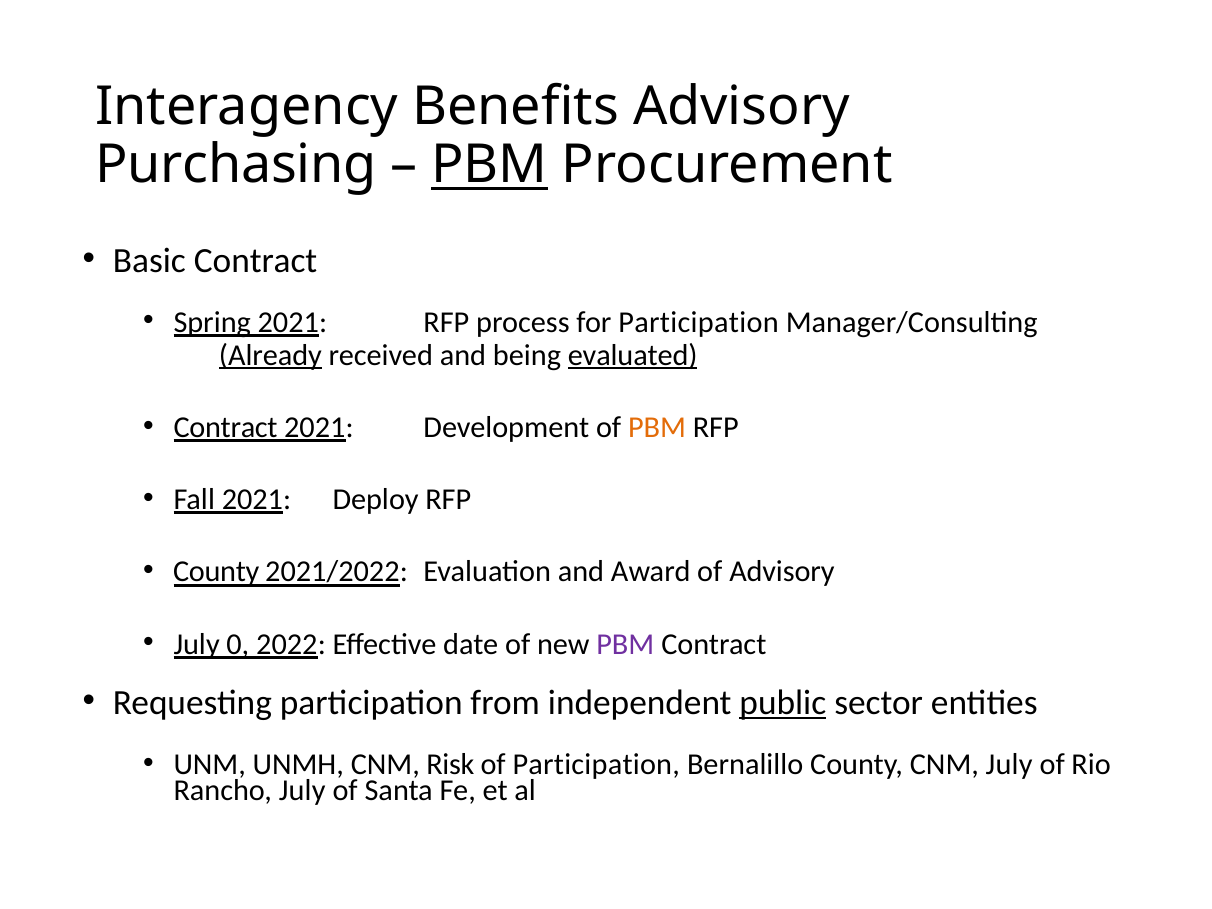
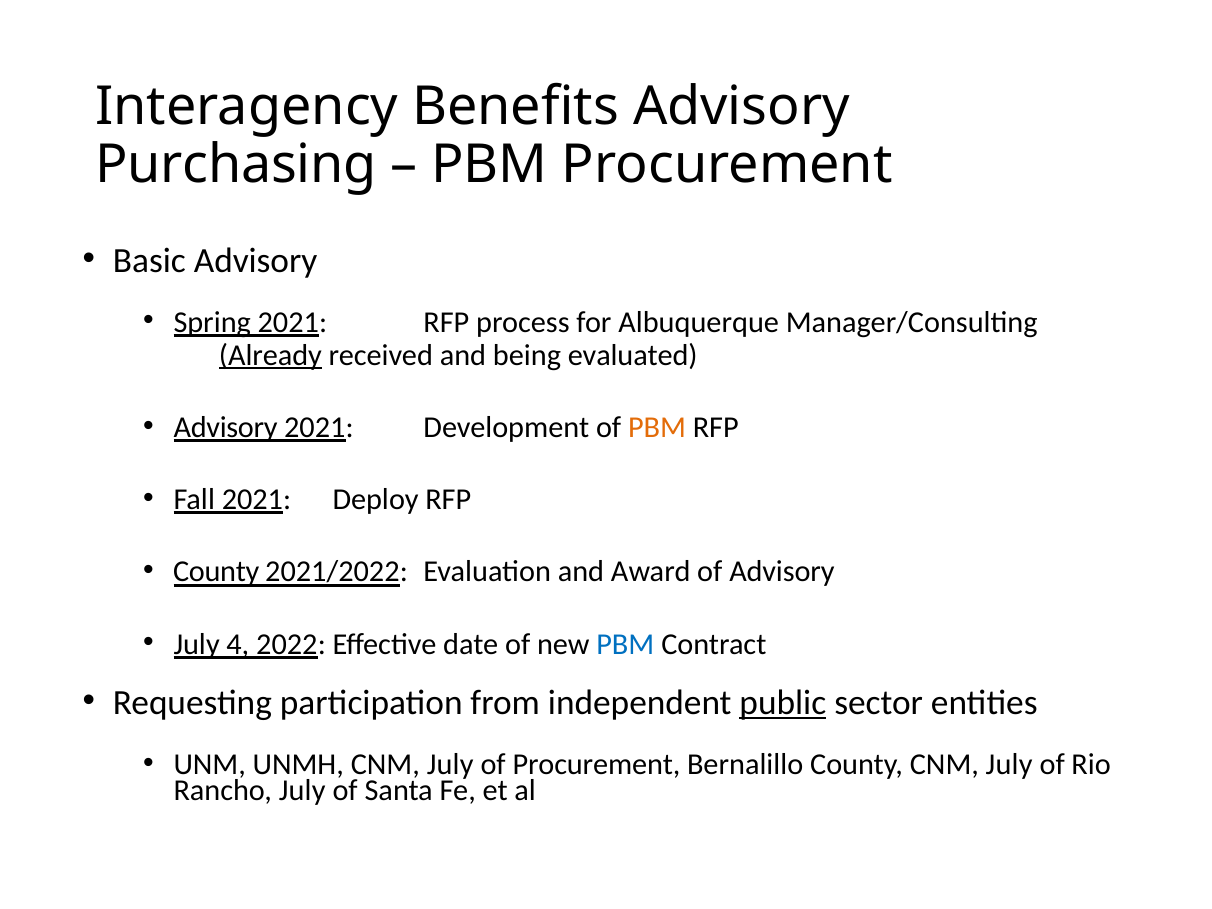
PBM at (490, 165) underline: present -> none
Basic Contract: Contract -> Advisory
for Participation: Participation -> Albuquerque
evaluated underline: present -> none
Contract at (226, 427): Contract -> Advisory
0: 0 -> 4
PBM at (625, 644) colour: purple -> blue
UNMH CNM Risk: Risk -> July
of Participation: Participation -> Procurement
